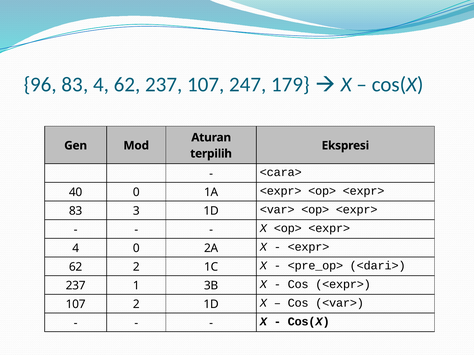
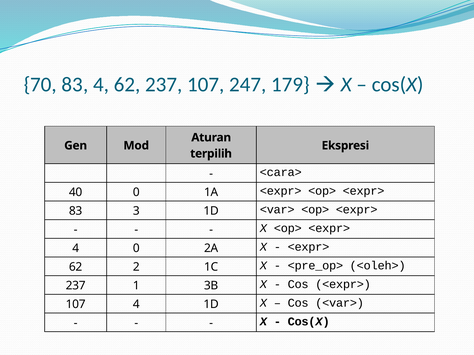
96: 96 -> 70
<dari>: <dari> -> <oleh>
107 2: 2 -> 4
